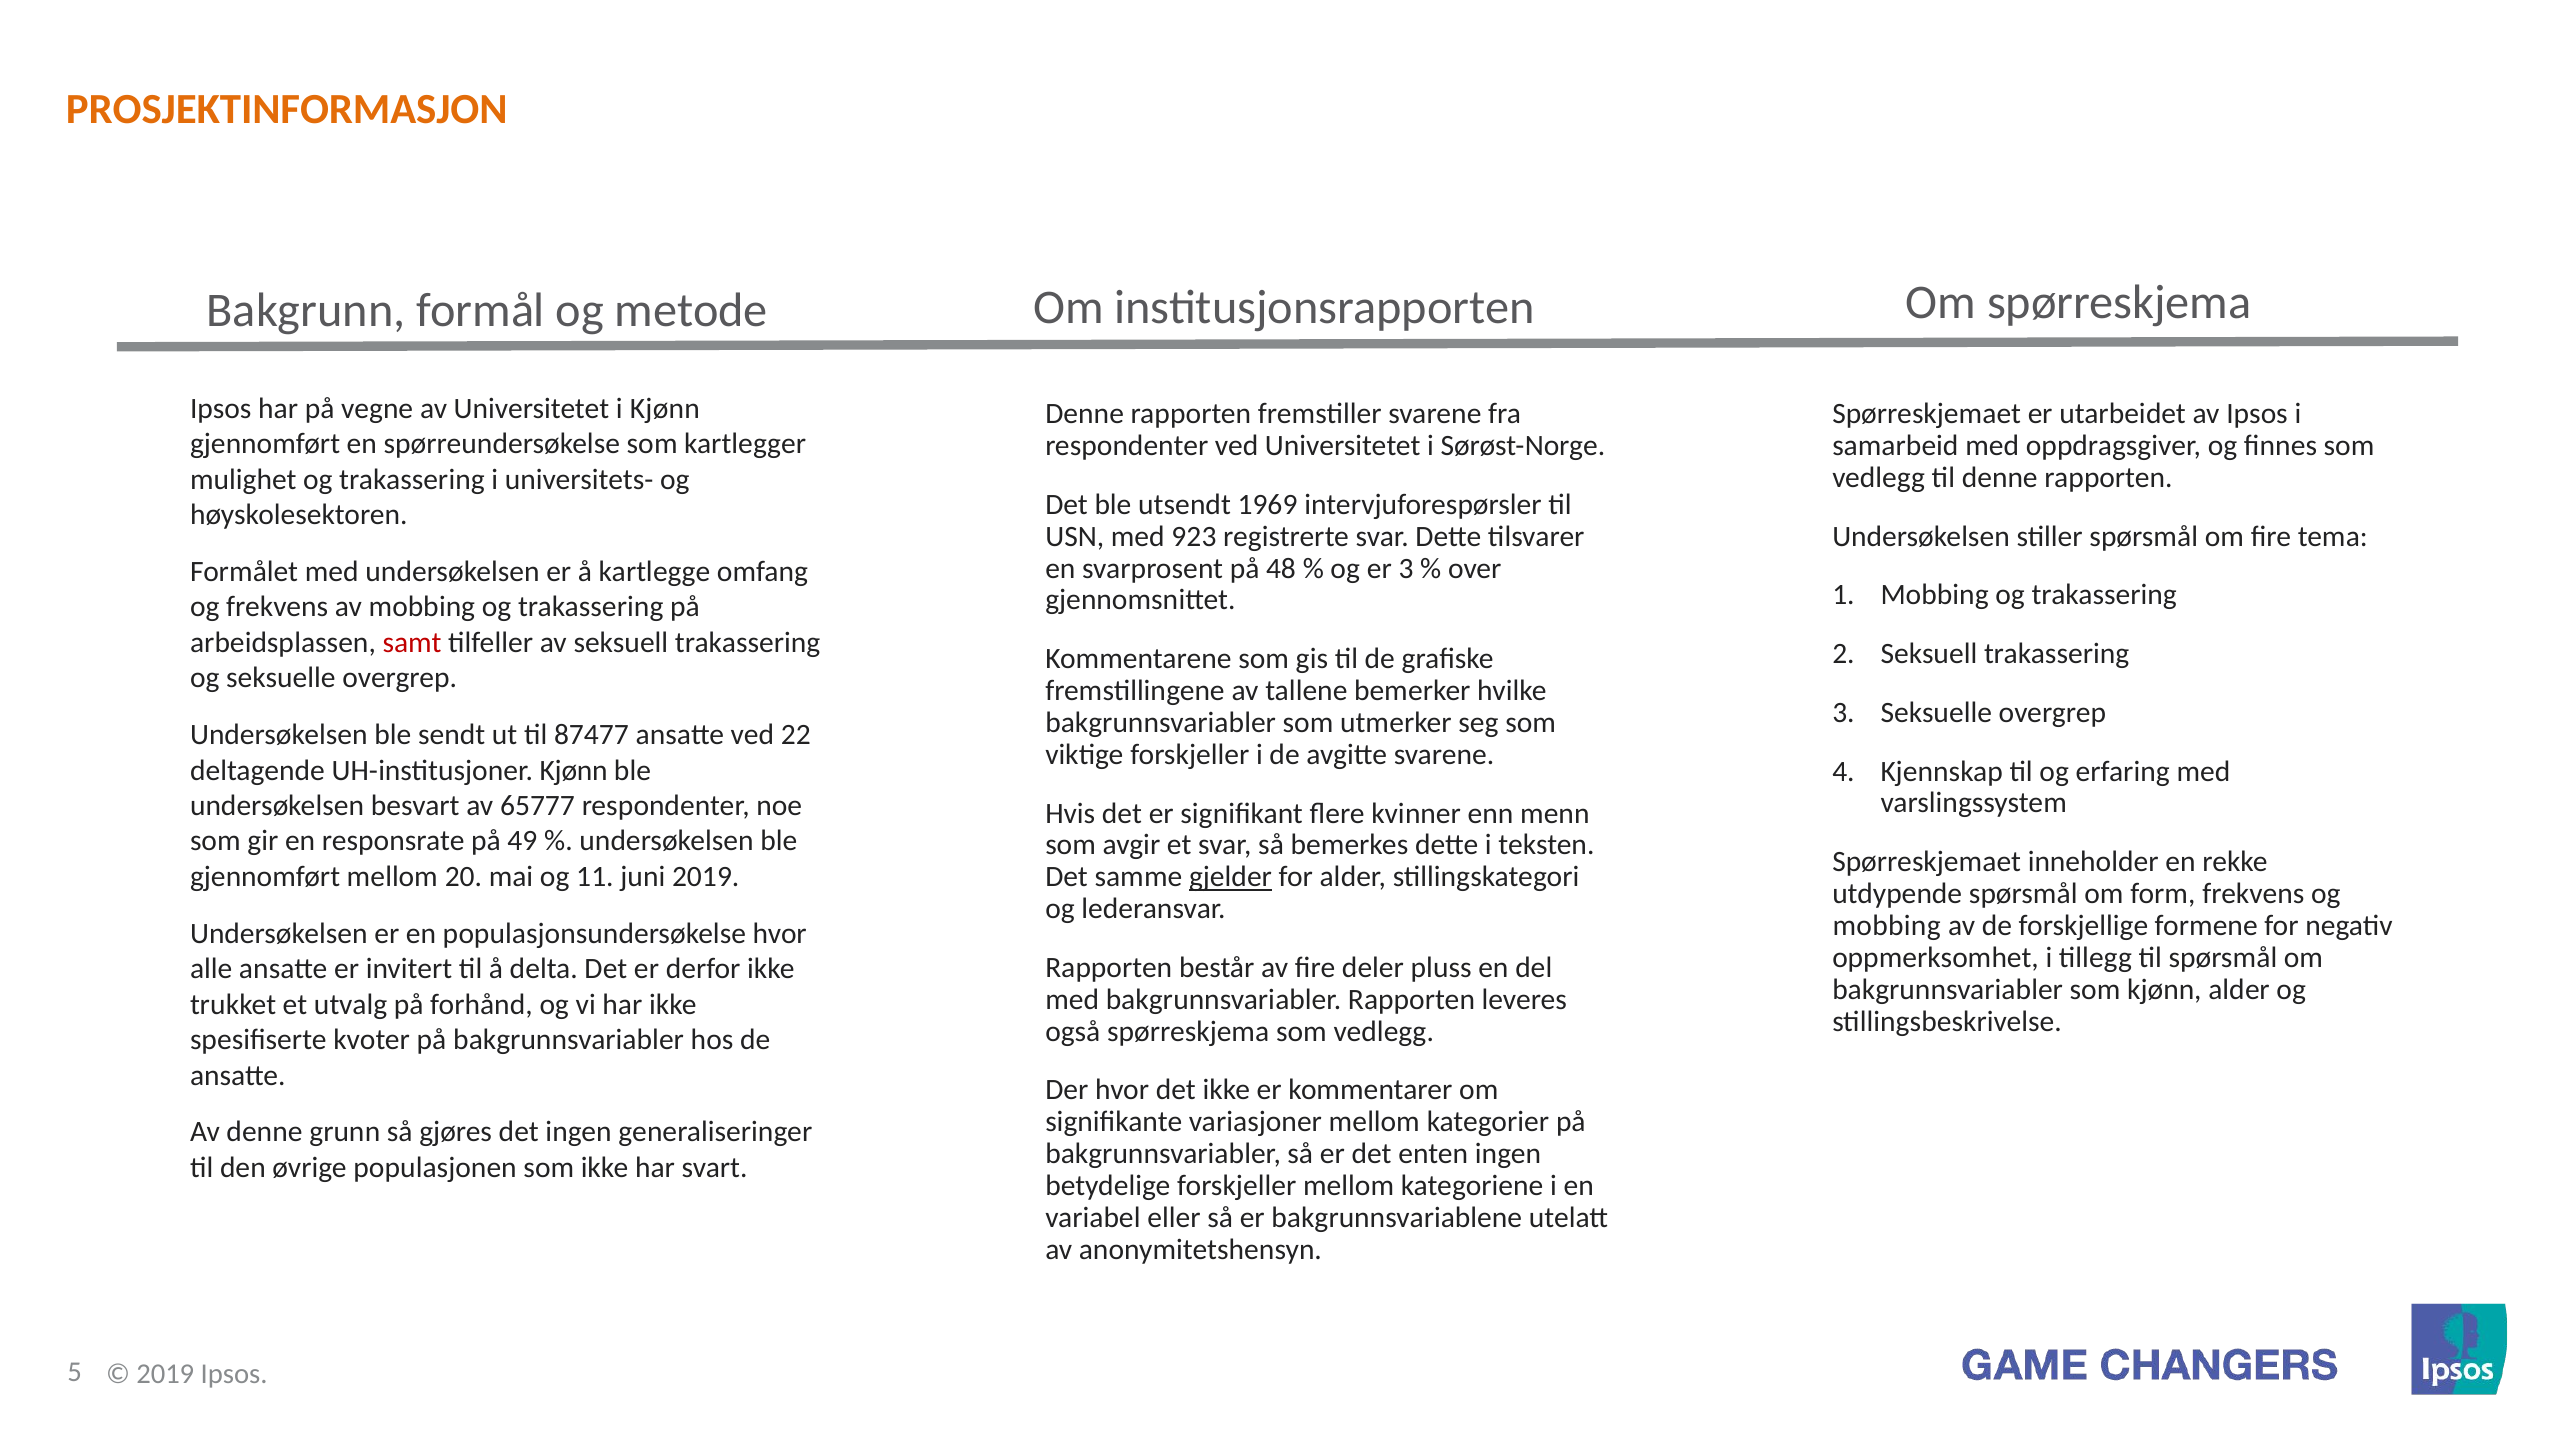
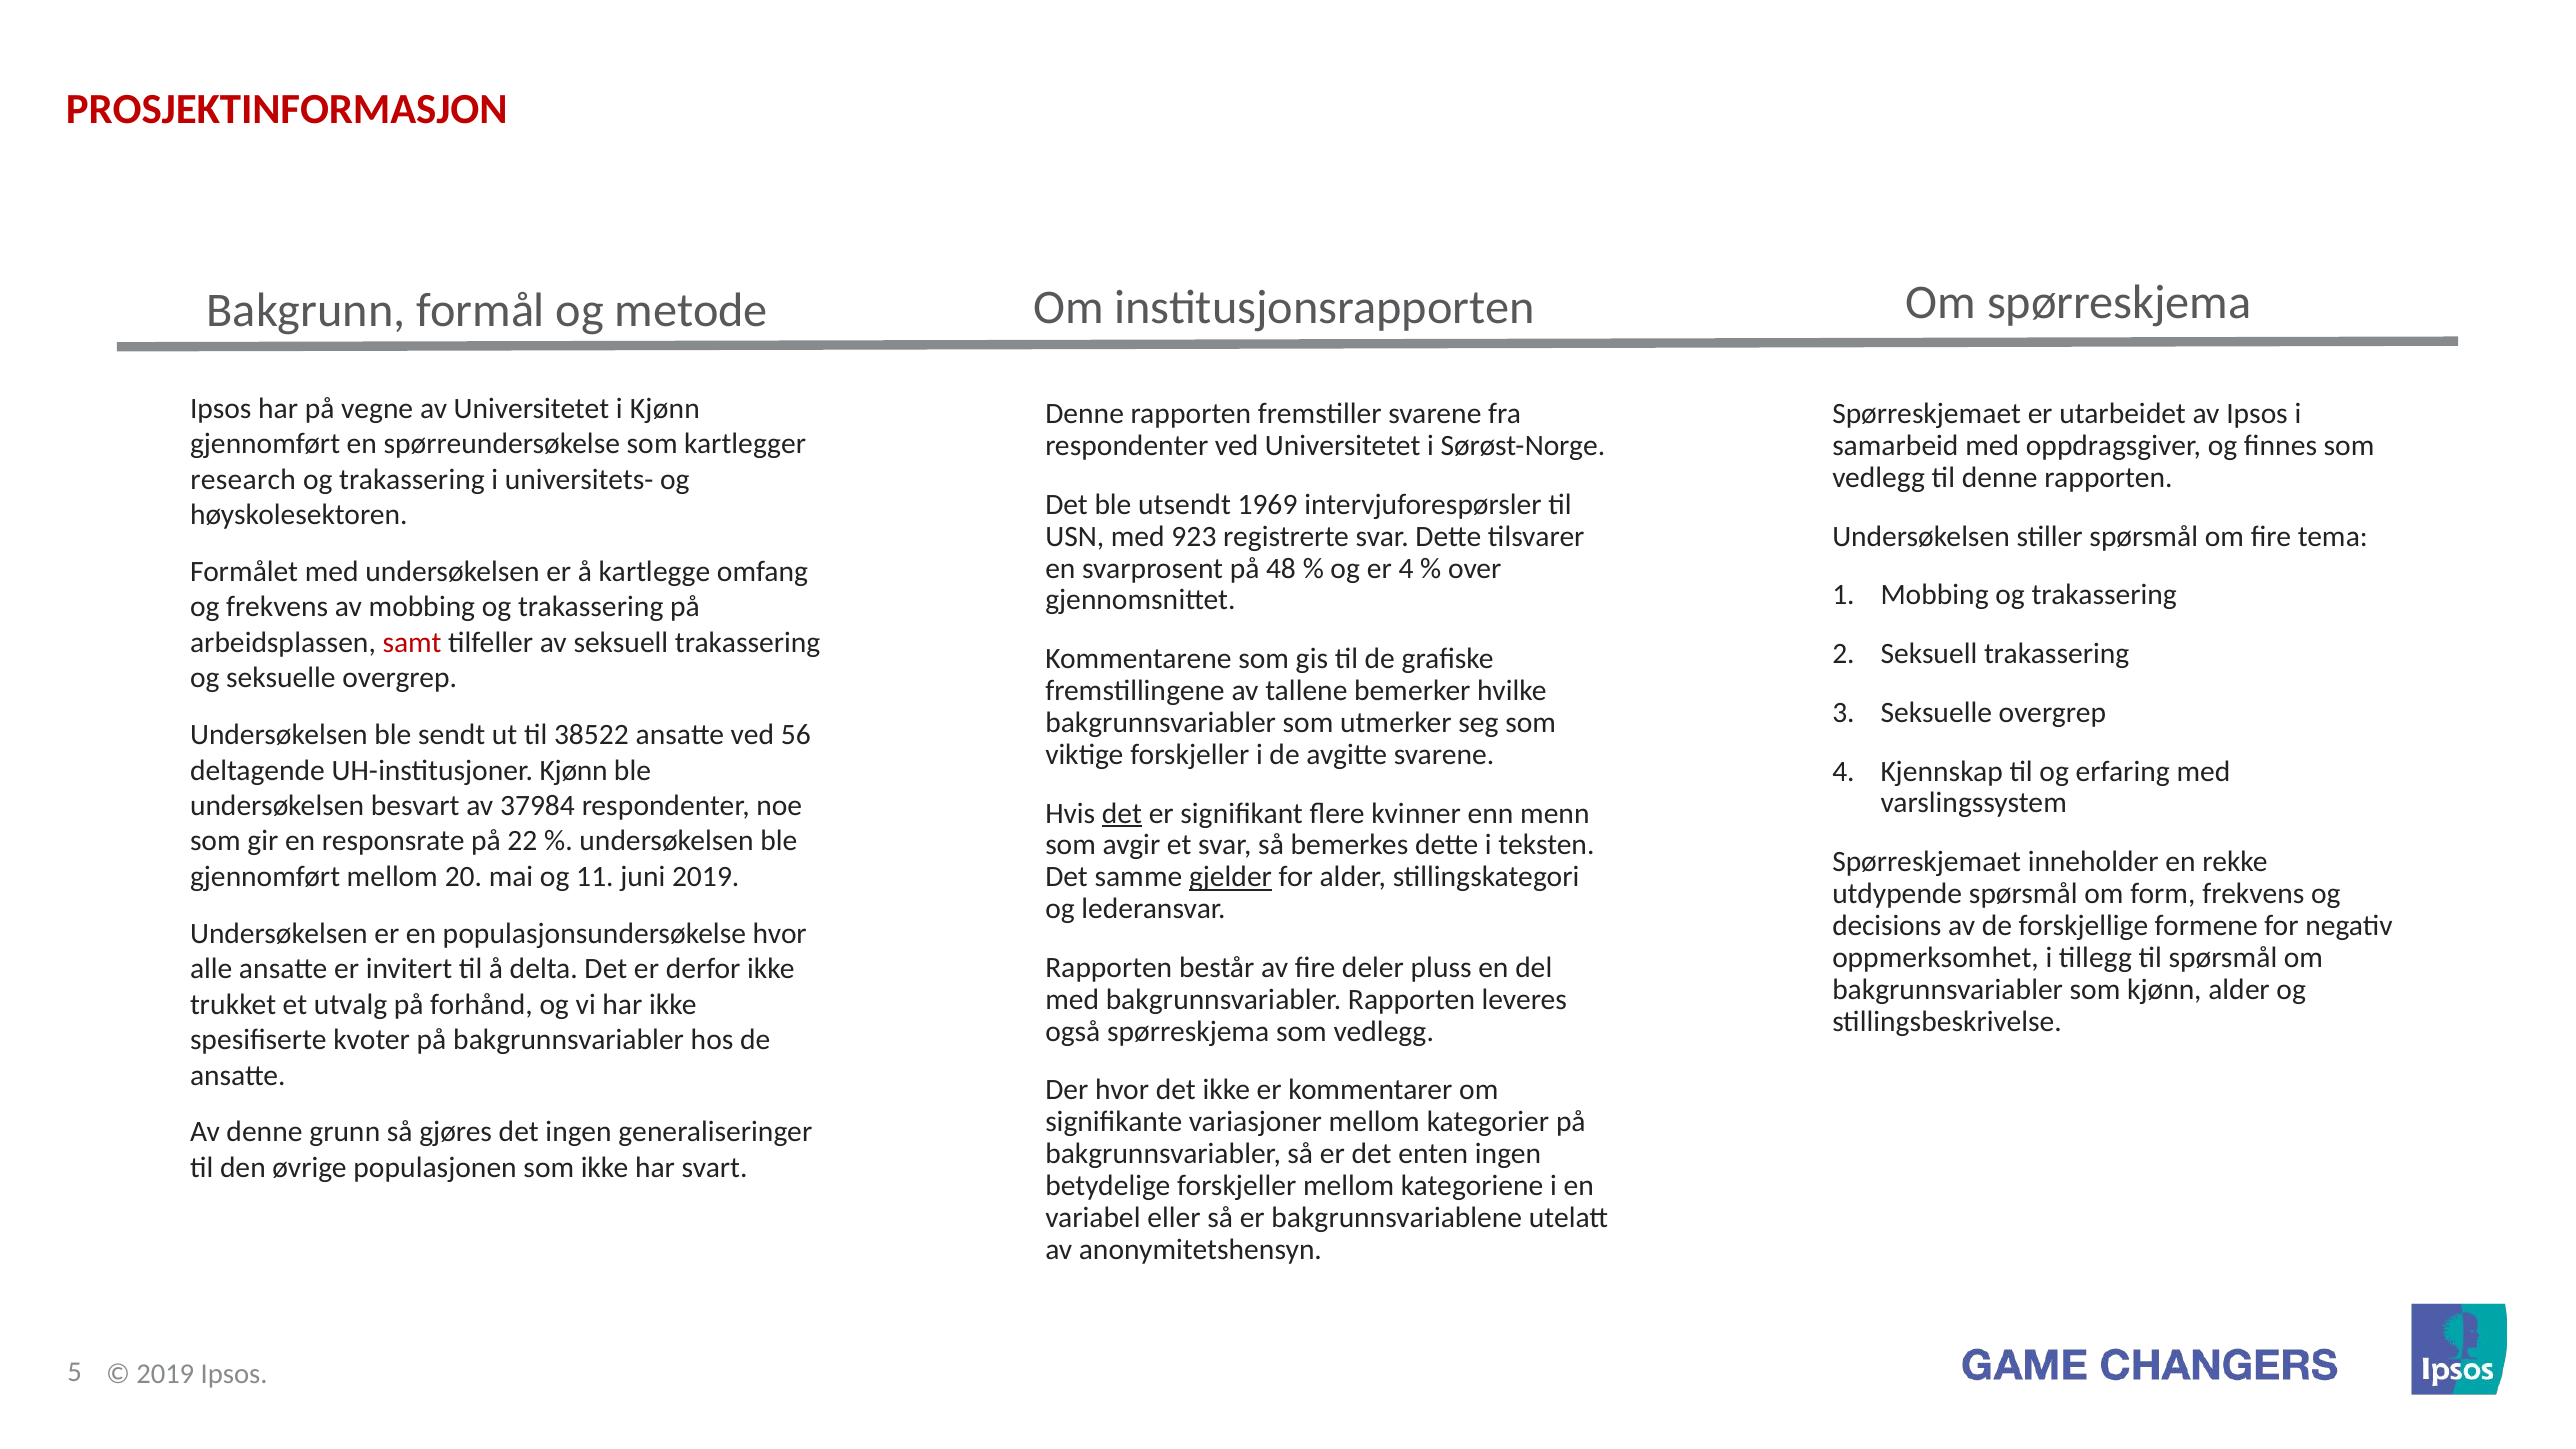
PROSJEKTINFORMASJON colour: orange -> red
mulighet: mulighet -> research
er 3: 3 -> 4
87477: 87477 -> 38522
22: 22 -> 56
65777: 65777 -> 37984
det at (1122, 813) underline: none -> present
49: 49 -> 22
mobbing at (1887, 926): mobbing -> decisions
